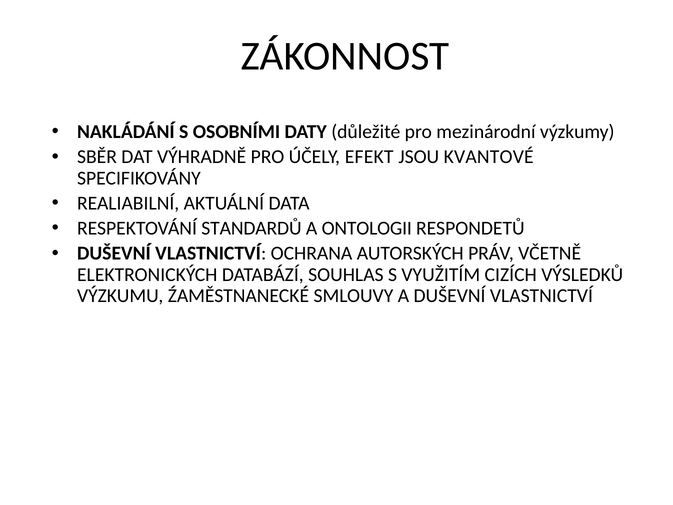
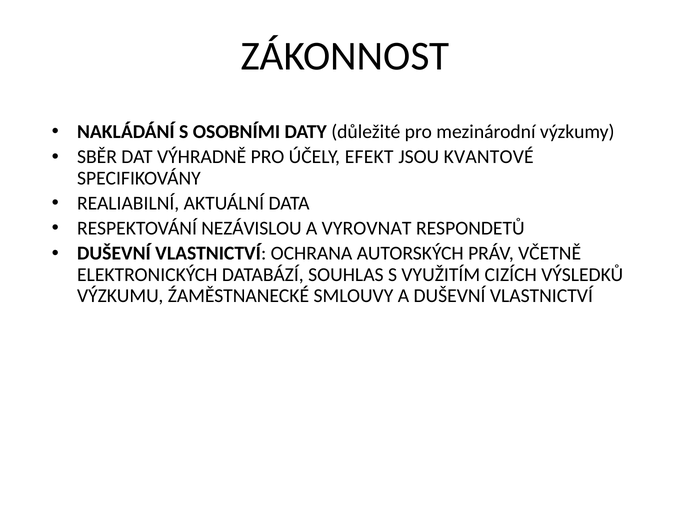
STANDARDŮ: STANDARDŮ -> NEZÁVISLOU
ONTOLOGII: ONTOLOGII -> VYROVNAT
